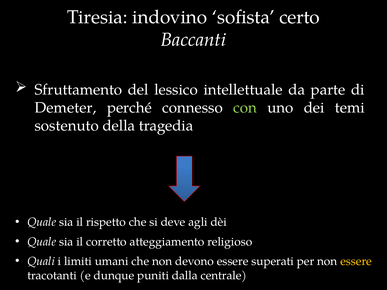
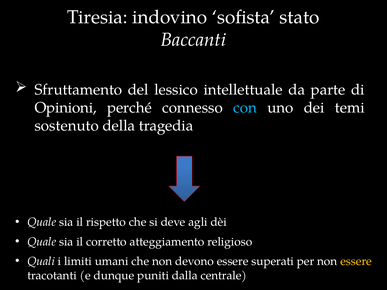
certo: certo -> stato
Demeter: Demeter -> Opinioni
con colour: light green -> light blue
